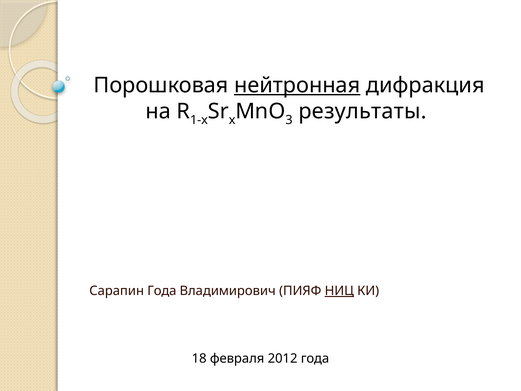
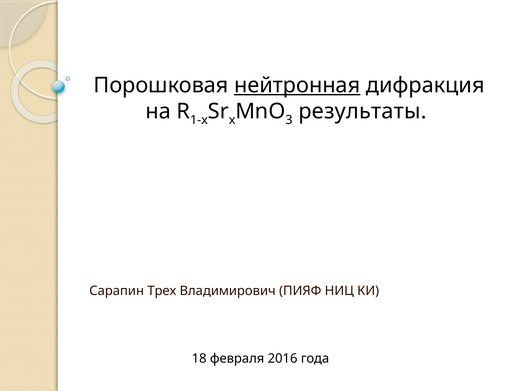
Сарапин Года: Года -> Трех
НИЦ underline: present -> none
2012: 2012 -> 2016
